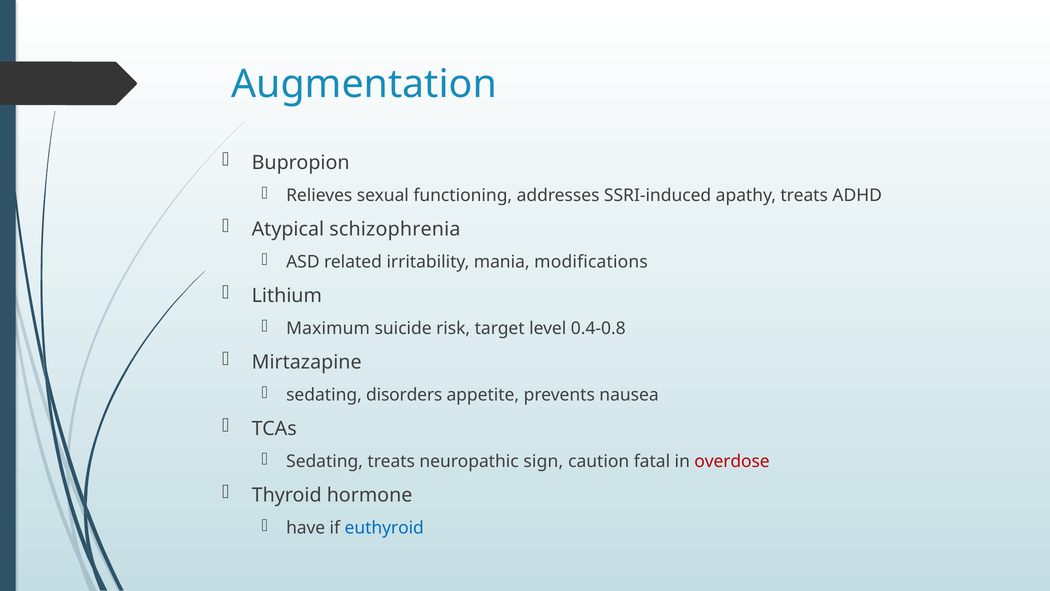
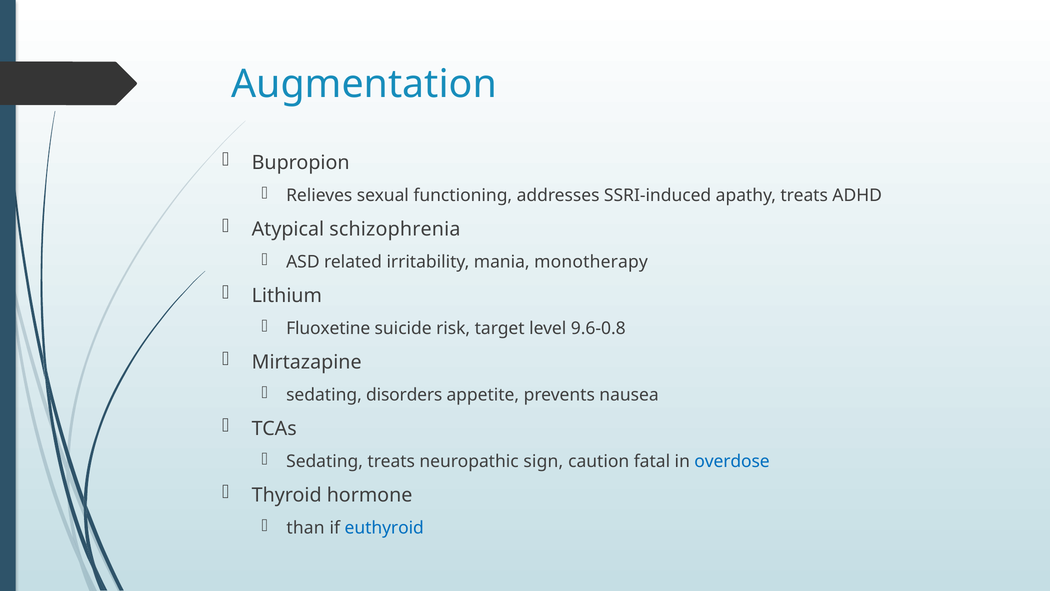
modifications: modifications -> monotherapy
Maximum: Maximum -> Fluoxetine
0.4-0.8: 0.4-0.8 -> 9.6-0.8
overdose colour: red -> blue
have: have -> than
